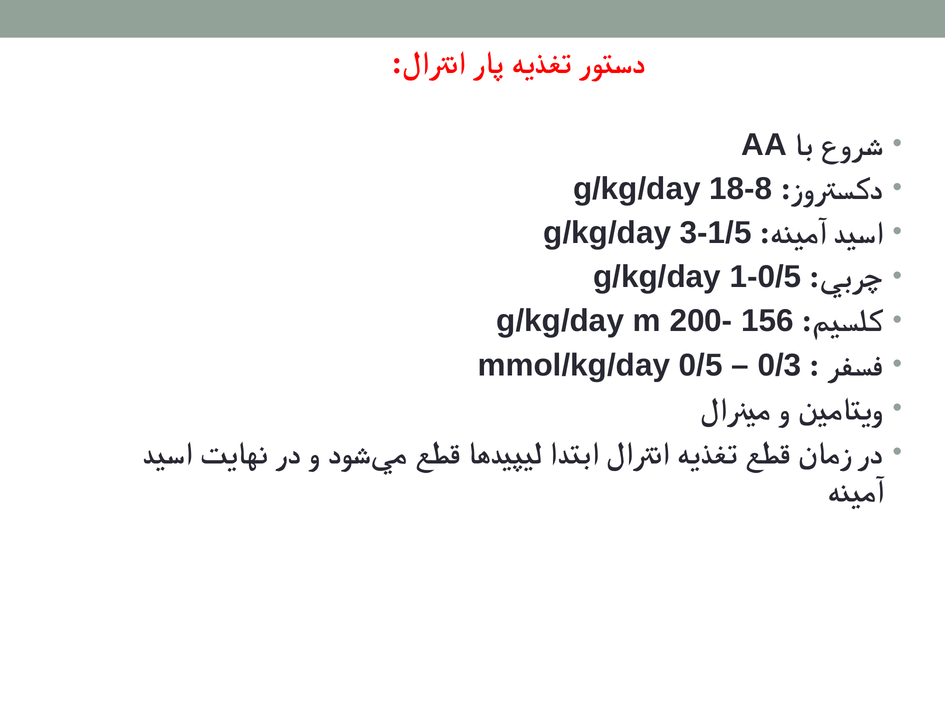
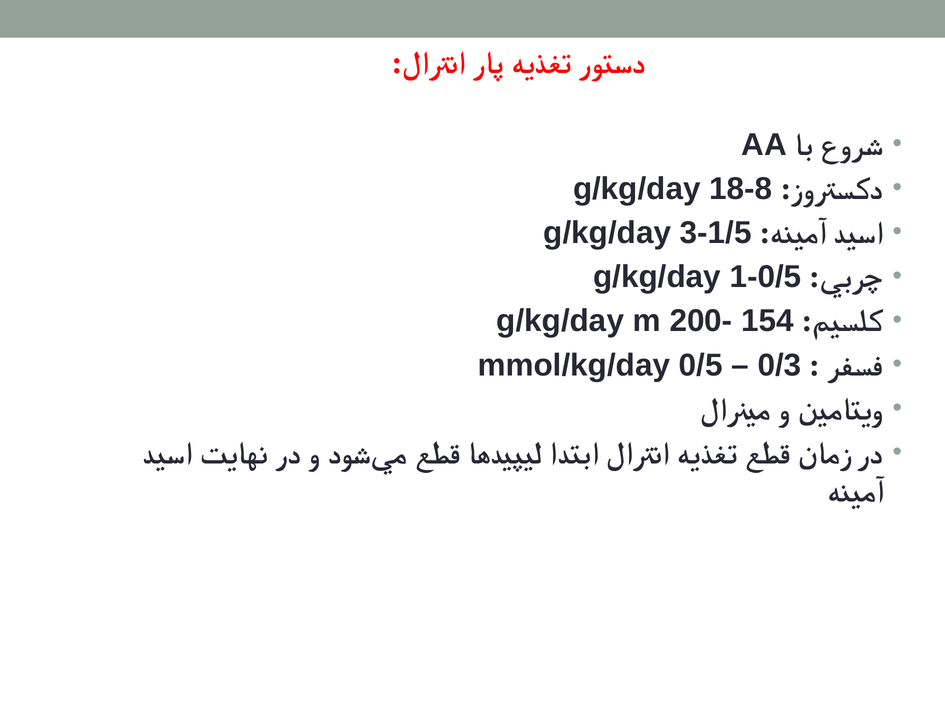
156: 156 -> 154
